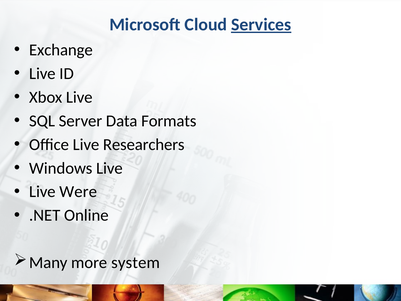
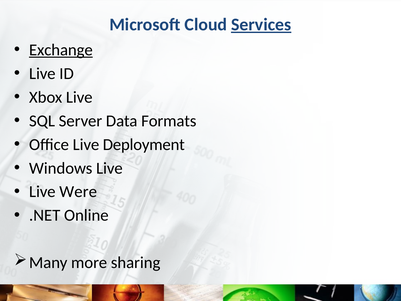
Exchange underline: none -> present
Researchers: Researchers -> Deployment
system: system -> sharing
